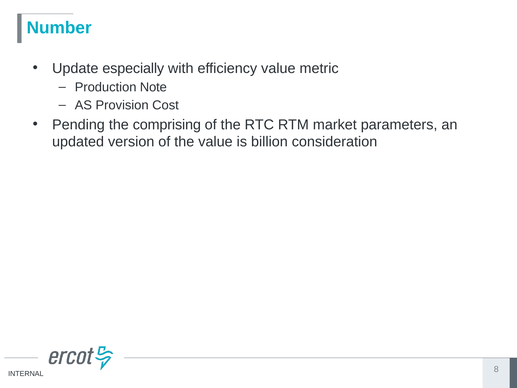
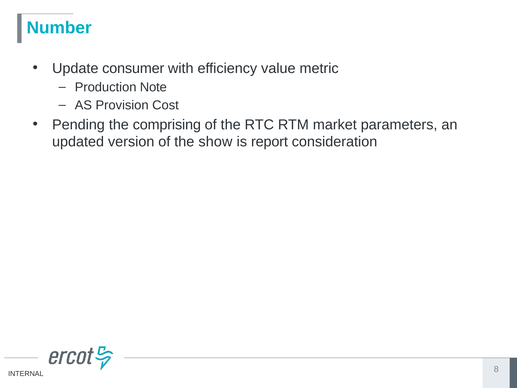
especially: especially -> consumer
the value: value -> show
billion: billion -> report
